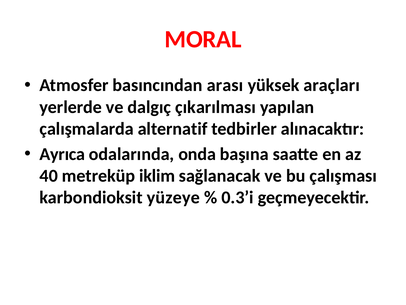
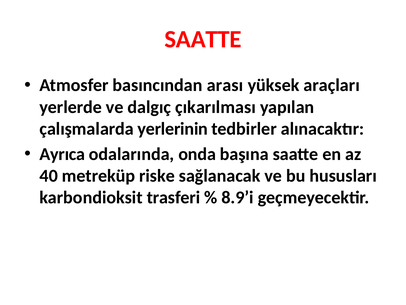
MORAL at (203, 39): MORAL -> SAATTE
alternatif: alternatif -> yerlerinin
iklim: iklim -> riske
çalışması: çalışması -> hususları
yüzeye: yüzeye -> trasferi
0.3’i: 0.3’i -> 8.9’i
